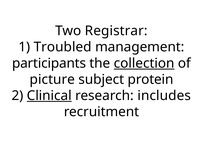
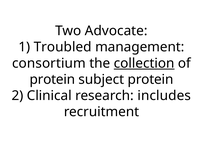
Registrar: Registrar -> Advocate
participants: participants -> consortium
picture at (52, 80): picture -> protein
Clinical underline: present -> none
